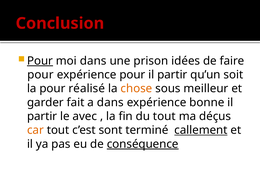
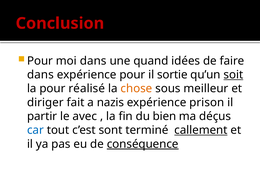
Pour at (40, 61) underline: present -> none
prison: prison -> quand
pour at (40, 75): pour -> dans
partir at (172, 75): partir -> sortie
soit underline: none -> present
garder: garder -> diriger
a dans: dans -> nazis
bonne: bonne -> prison
du tout: tout -> bien
car colour: orange -> blue
